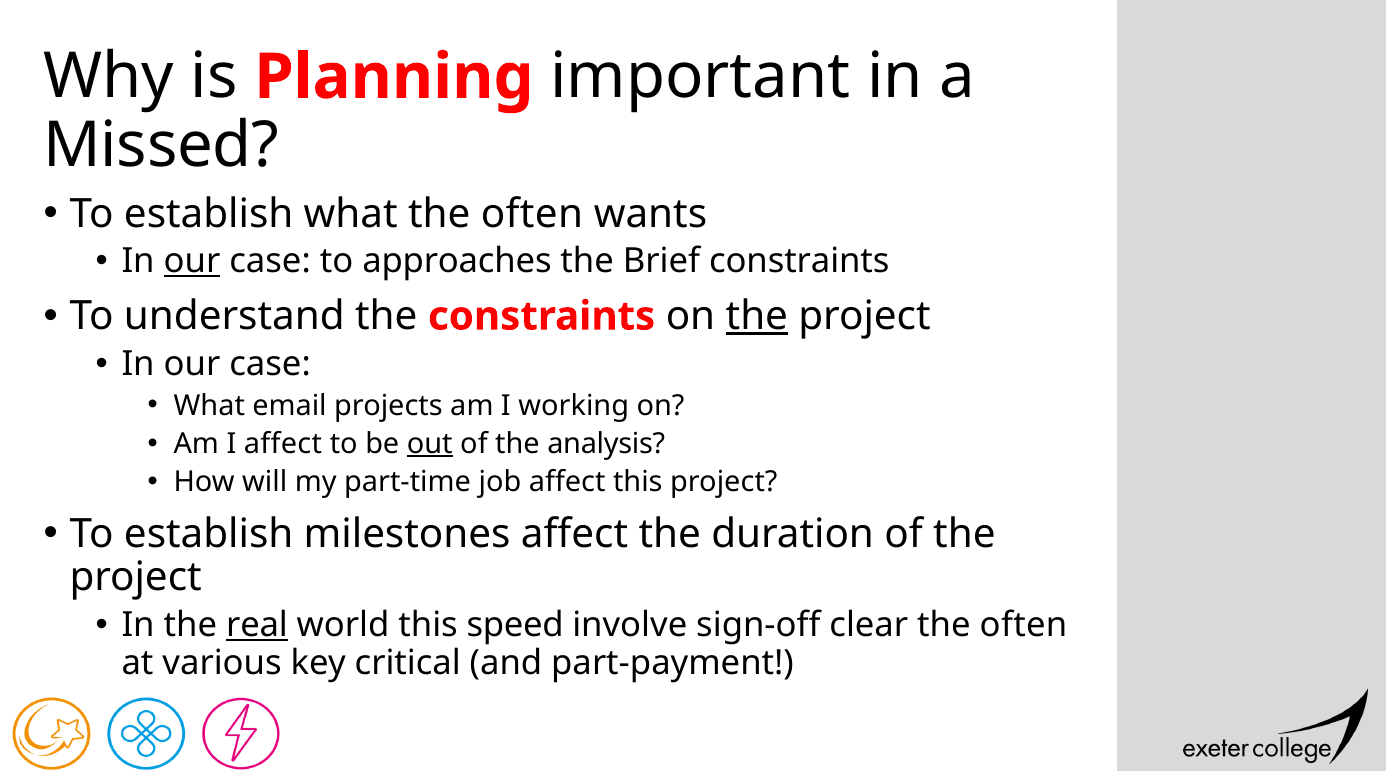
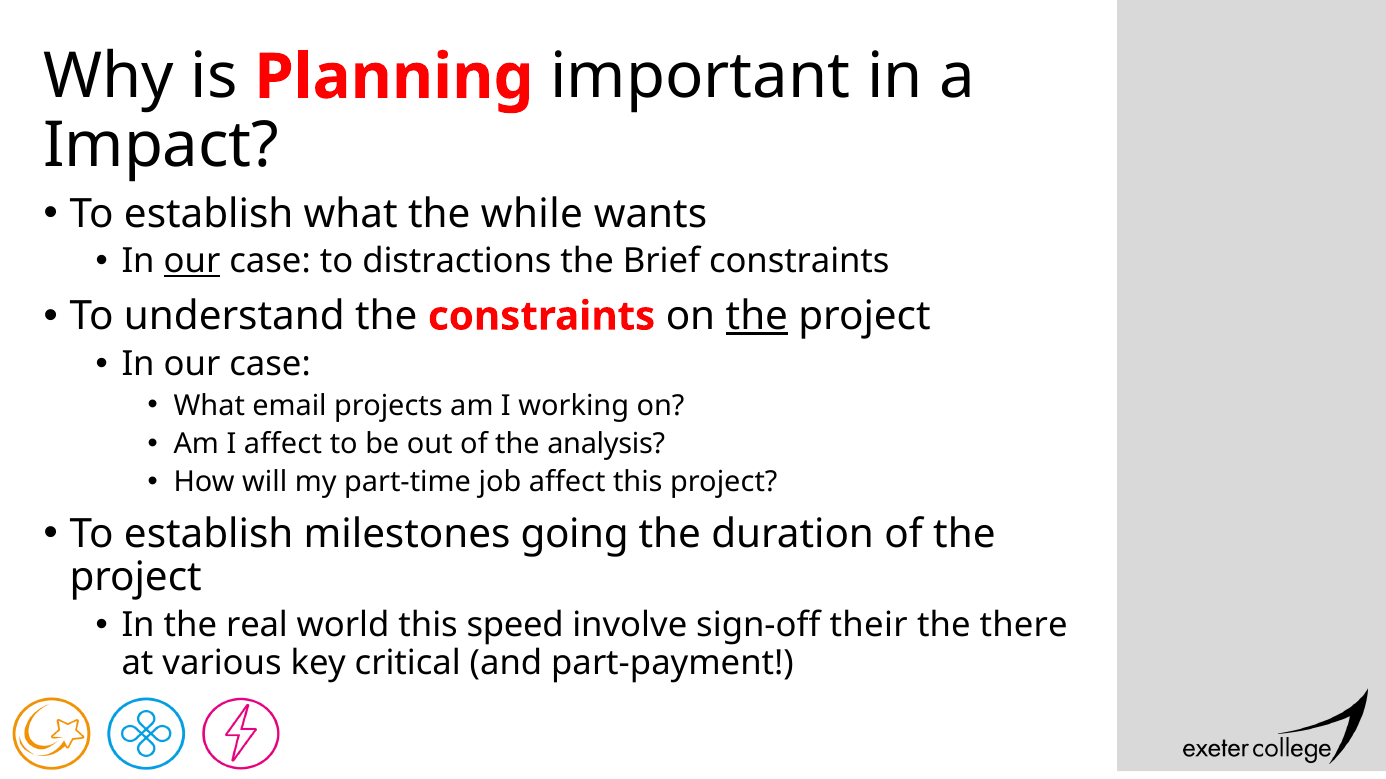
Missed: Missed -> Impact
what the often: often -> while
approaches: approaches -> distractions
out underline: present -> none
milestones affect: affect -> going
real underline: present -> none
clear: clear -> their
often at (1024, 626): often -> there
